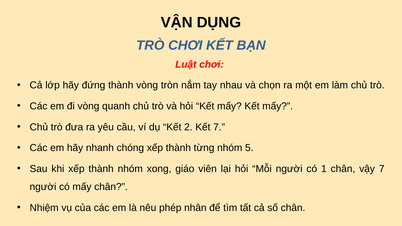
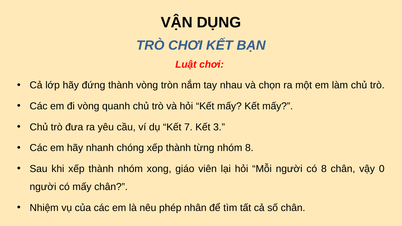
2: 2 -> 7
Kết 7: 7 -> 3
nhóm 5: 5 -> 8
có 1: 1 -> 8
vậy 7: 7 -> 0
